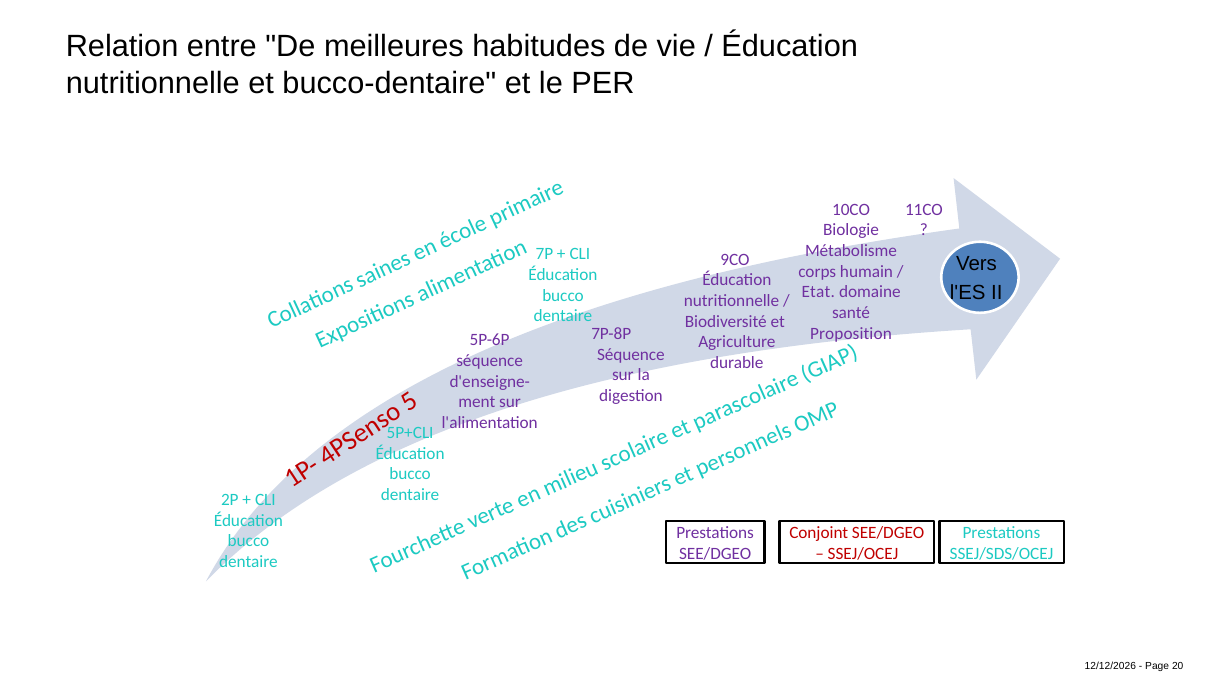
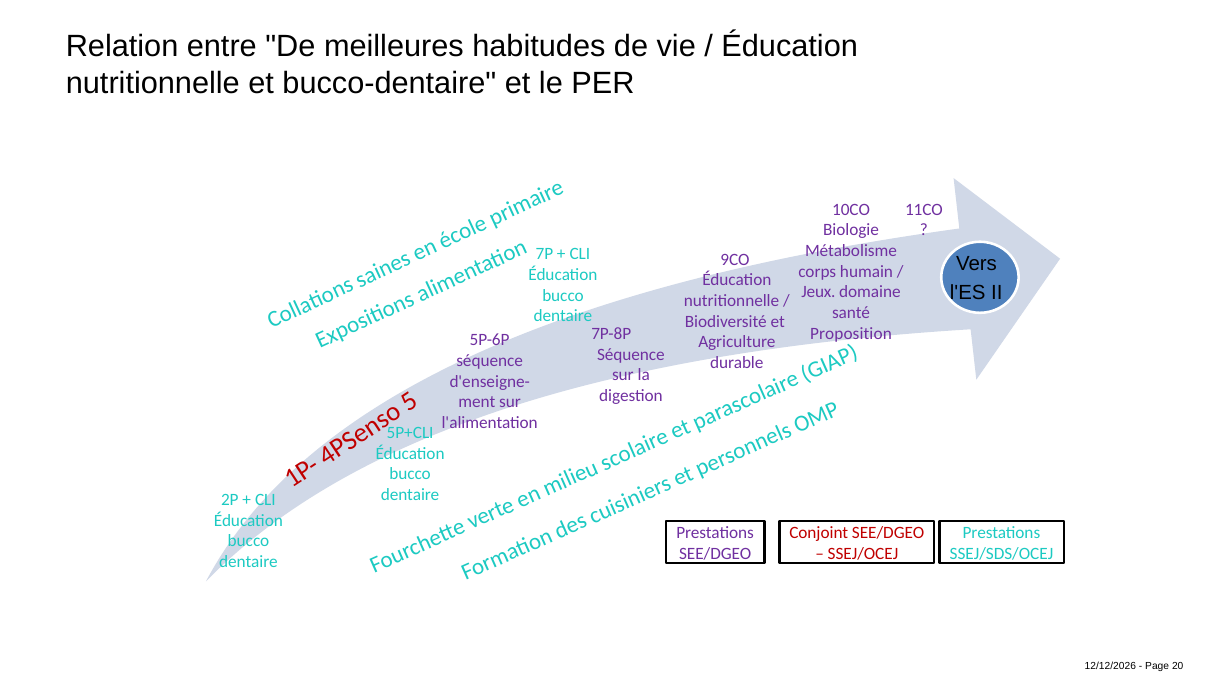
Etat: Etat -> Jeux
